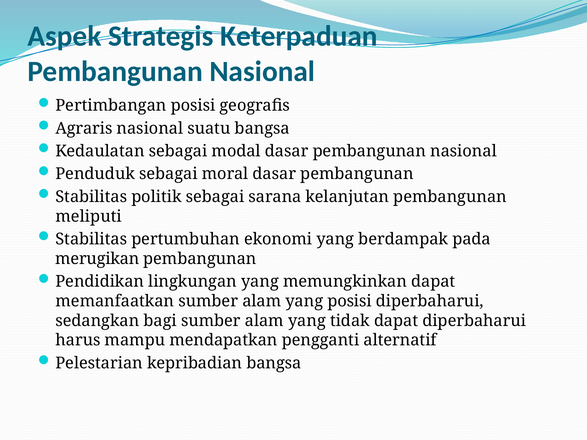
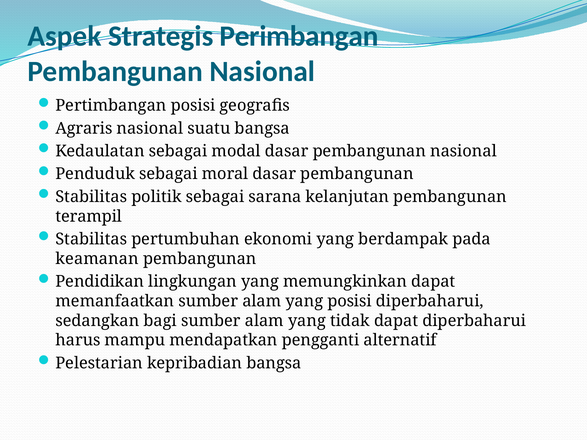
Keterpaduan: Keterpaduan -> Perimbangan
meliputi: meliputi -> terampil
merugikan: merugikan -> keamanan
